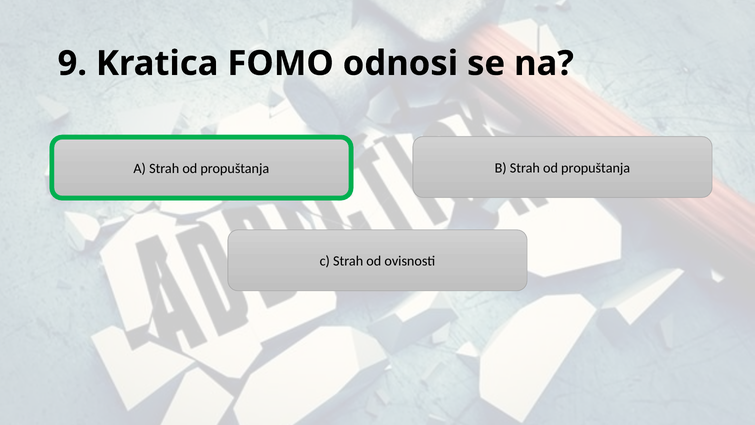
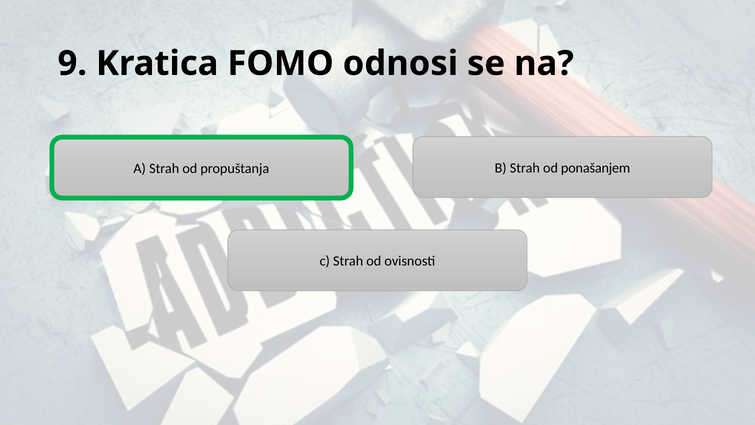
B Strah od propuštanja: propuštanja -> ponašanjem
